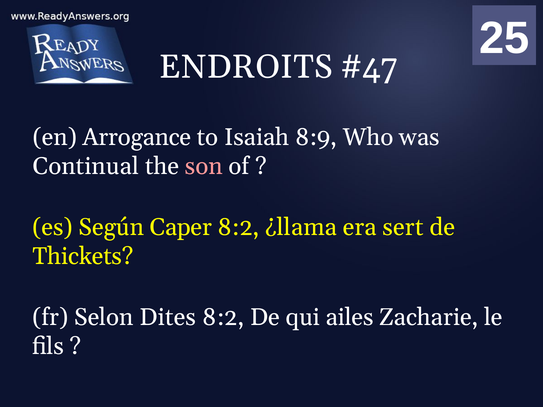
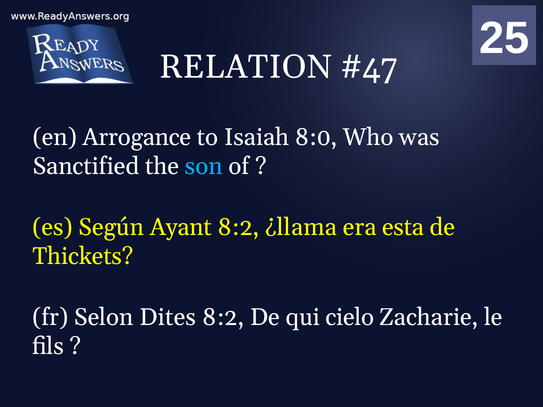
ENDROITS: ENDROITS -> RELATION
8:9: 8:9 -> 8:0
Continual: Continual -> Sanctified
son colour: pink -> light blue
Caper: Caper -> Ayant
sert: sert -> esta
ailes: ailes -> cielo
